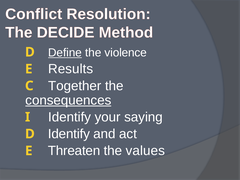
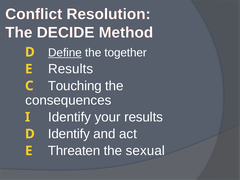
violence: violence -> together
Together: Together -> Touching
consequences underline: present -> none
your saying: saying -> results
values: values -> sexual
